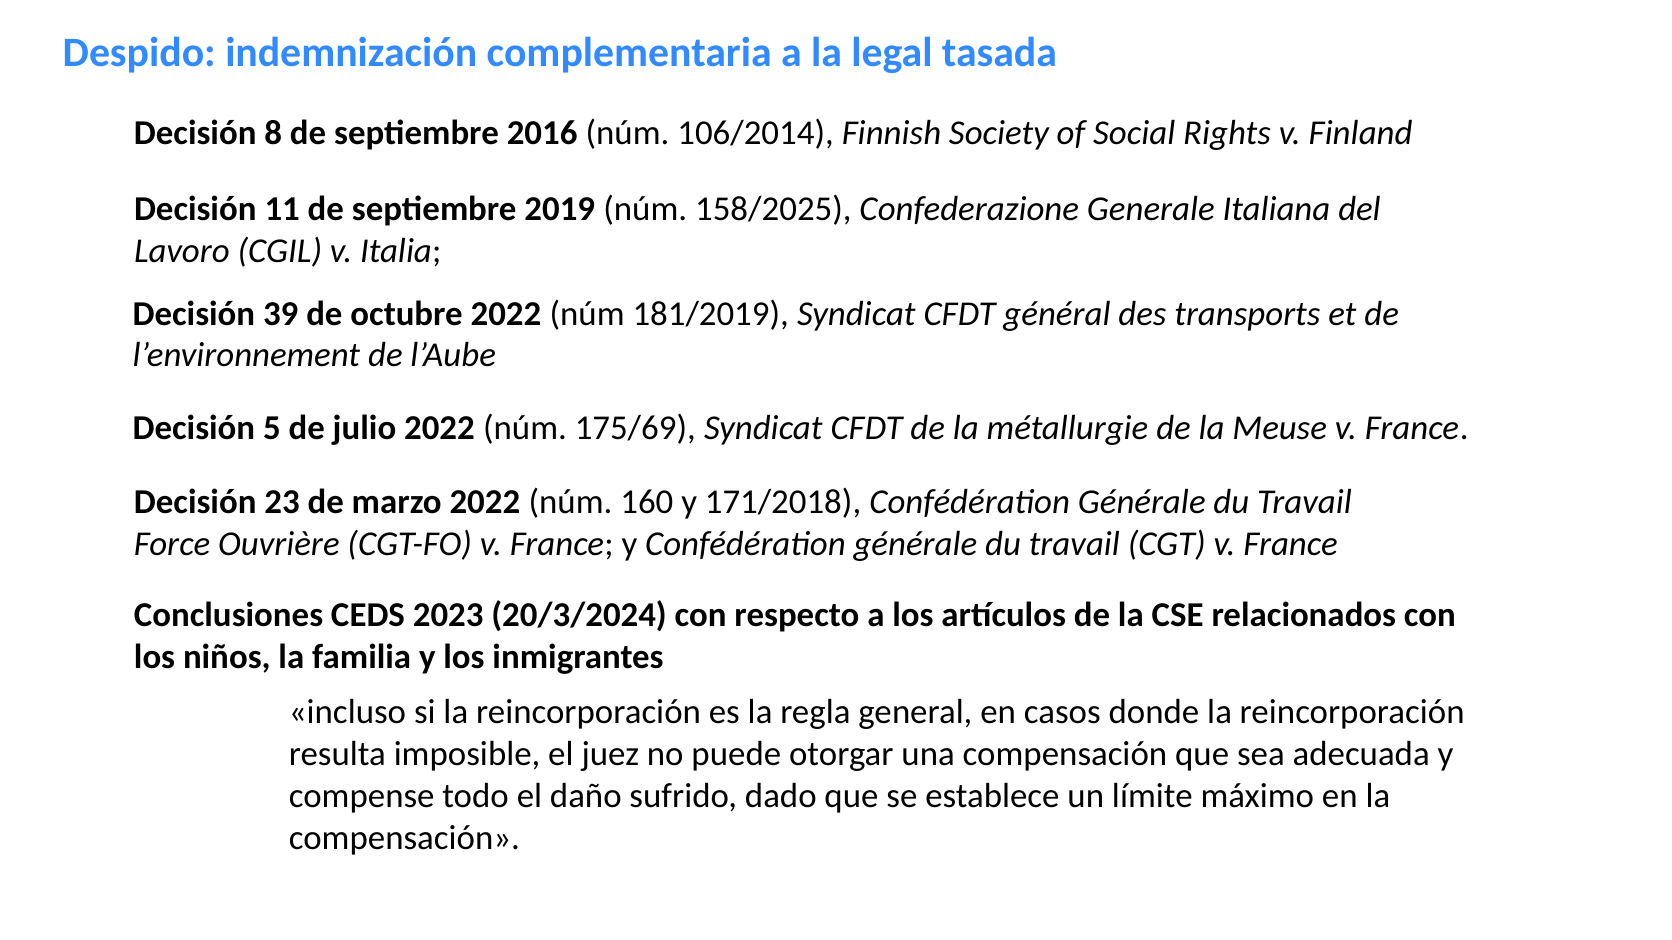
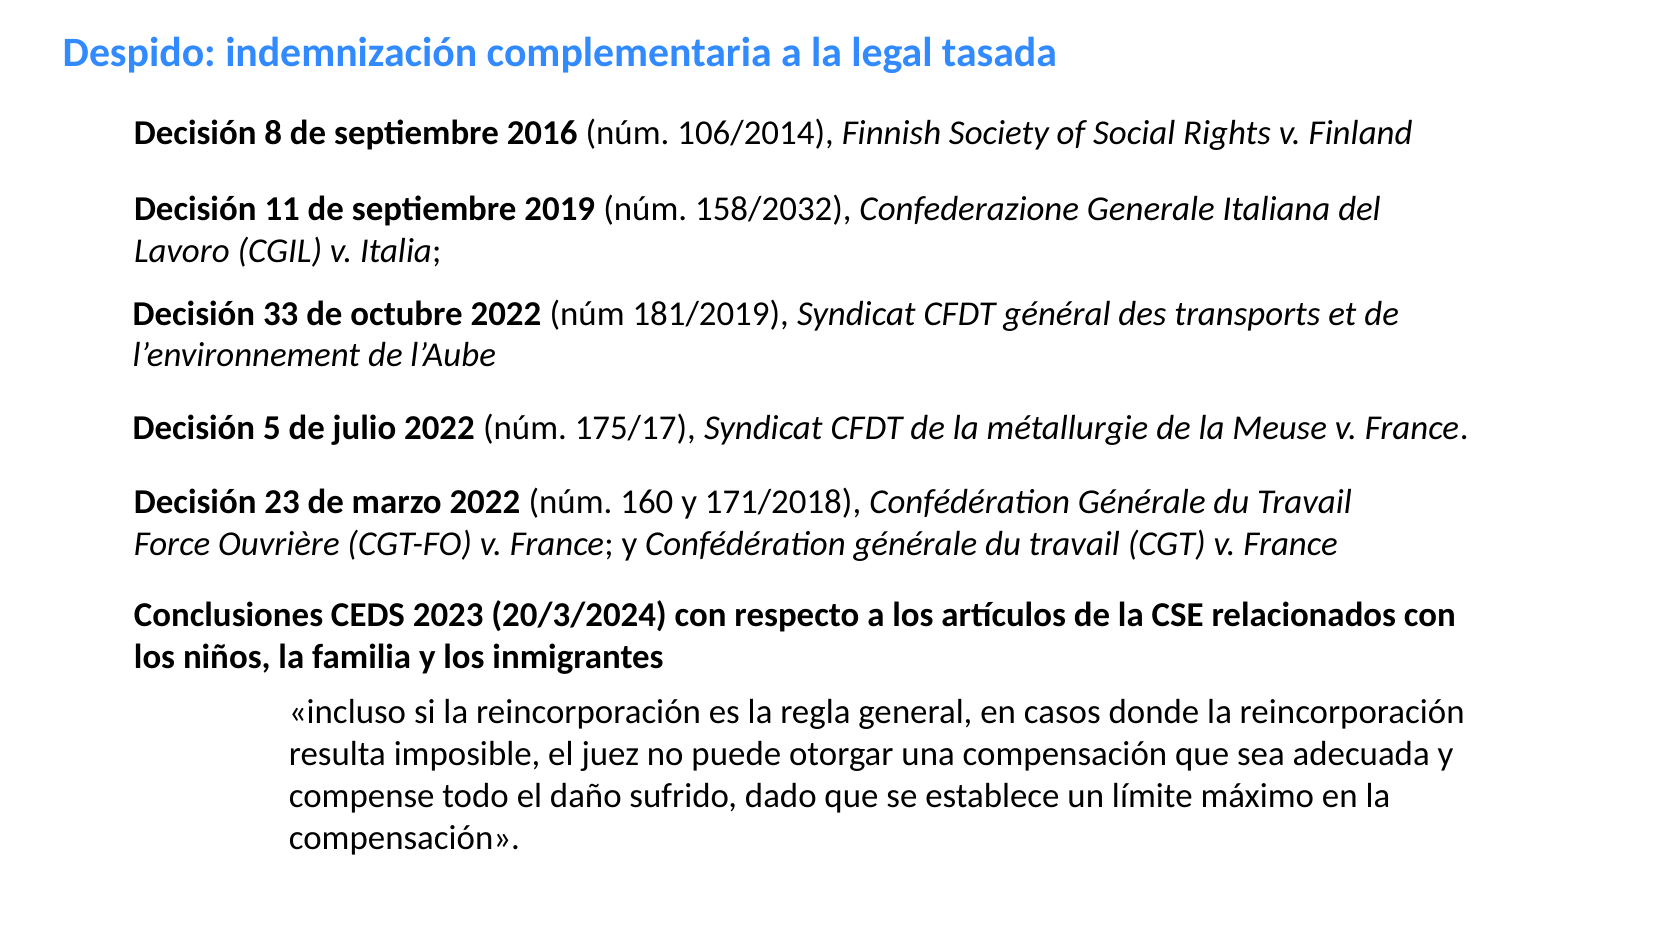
158/2025: 158/2025 -> 158/2032
39: 39 -> 33
175/69: 175/69 -> 175/17
